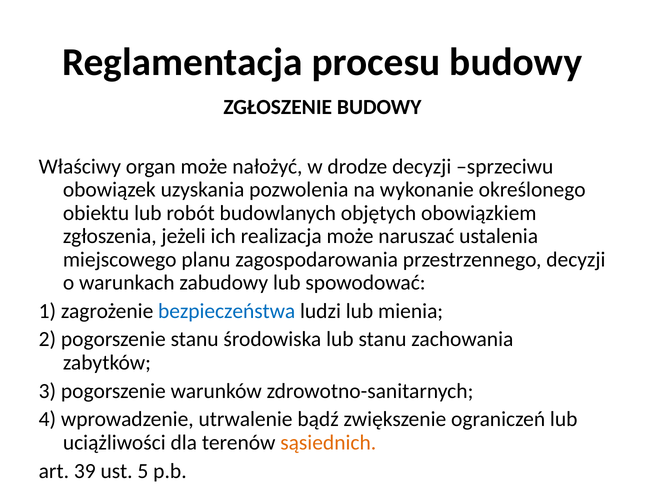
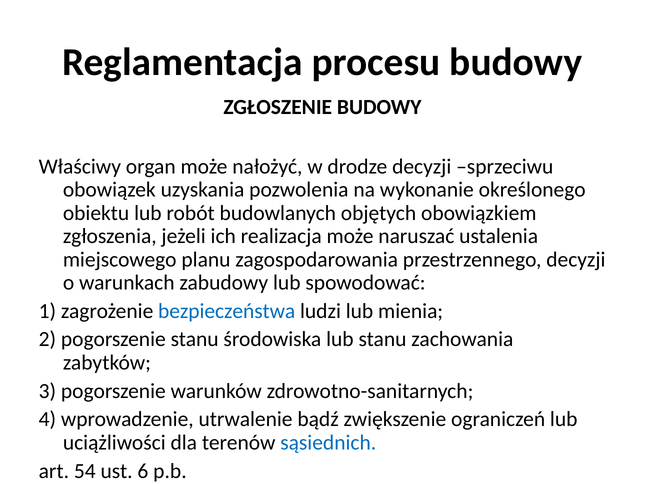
sąsiednich colour: orange -> blue
39: 39 -> 54
5: 5 -> 6
